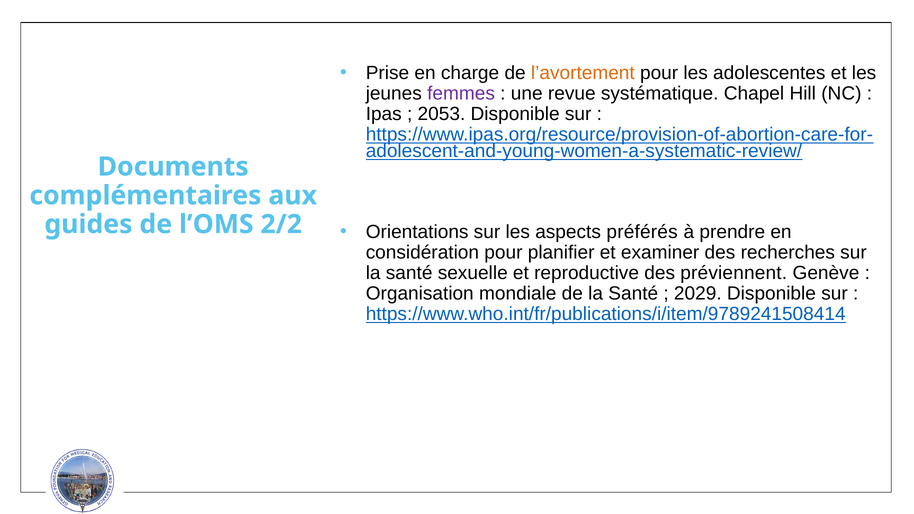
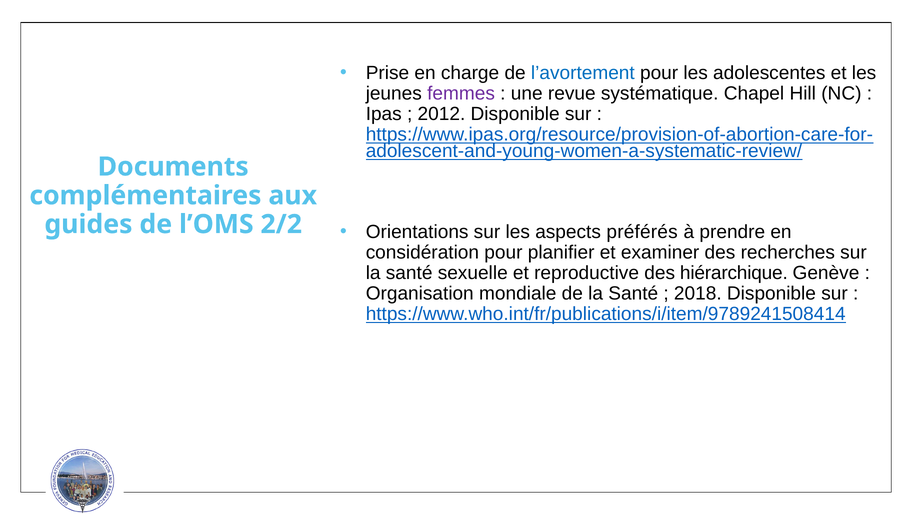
l’avortement colour: orange -> blue
2053: 2053 -> 2012
préviennent: préviennent -> hiérarchique
2029: 2029 -> 2018
